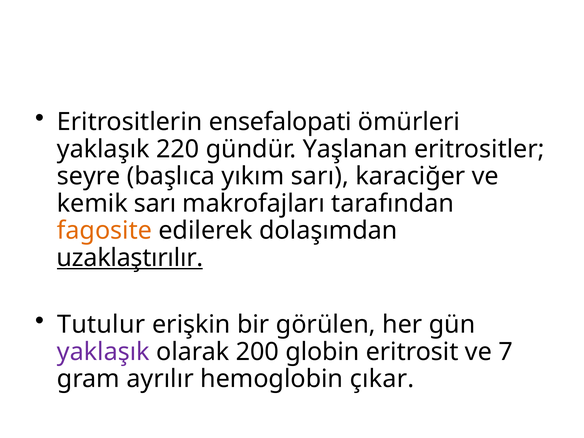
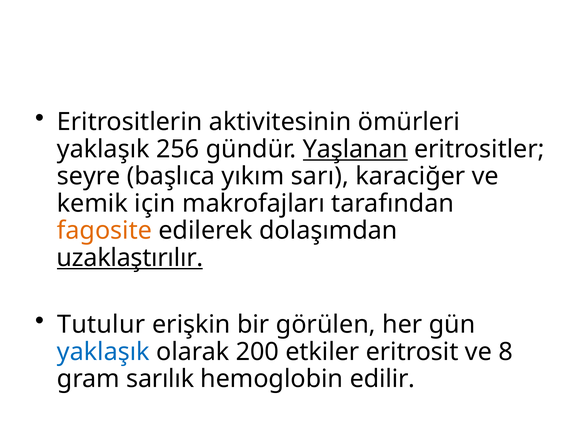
ensefalopati: ensefalopati -> aktivitesinin
220: 220 -> 256
Yaşlanan underline: none -> present
kemik sarı: sarı -> için
yaklaşık at (103, 352) colour: purple -> blue
globin: globin -> etkiler
7: 7 -> 8
ayrılır: ayrılır -> sarılık
çıkar: çıkar -> edilir
